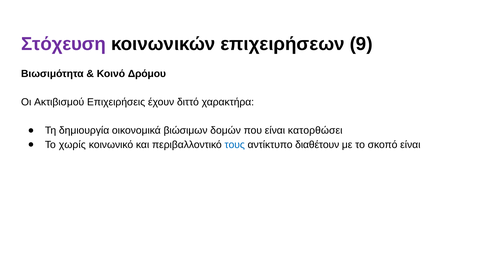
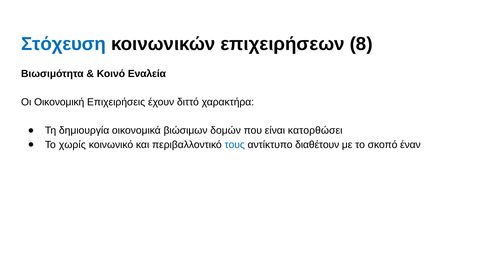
Στόχευση colour: purple -> blue
9: 9 -> 8
Δρόμου: Δρόμου -> Εναλεία
Ακτιβισμού: Ακτιβισμού -> Οικονομική
σκοπό είναι: είναι -> έναν
